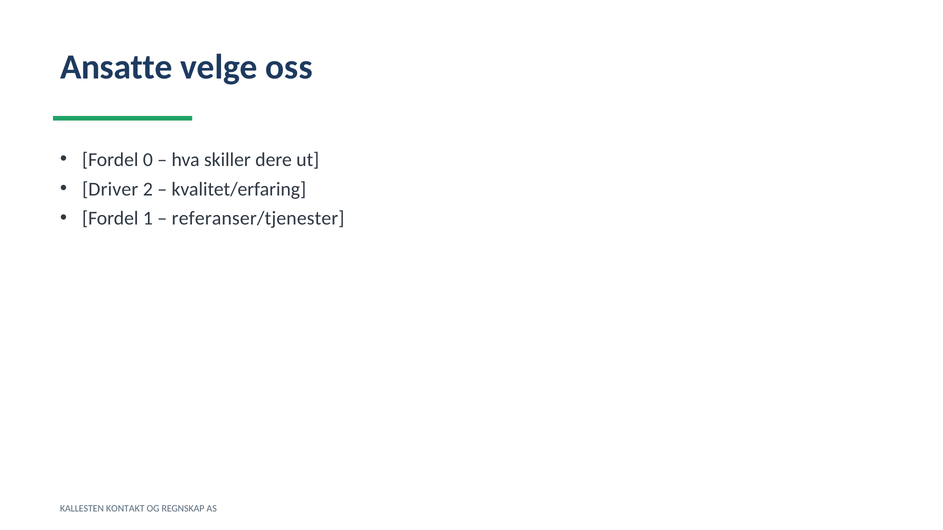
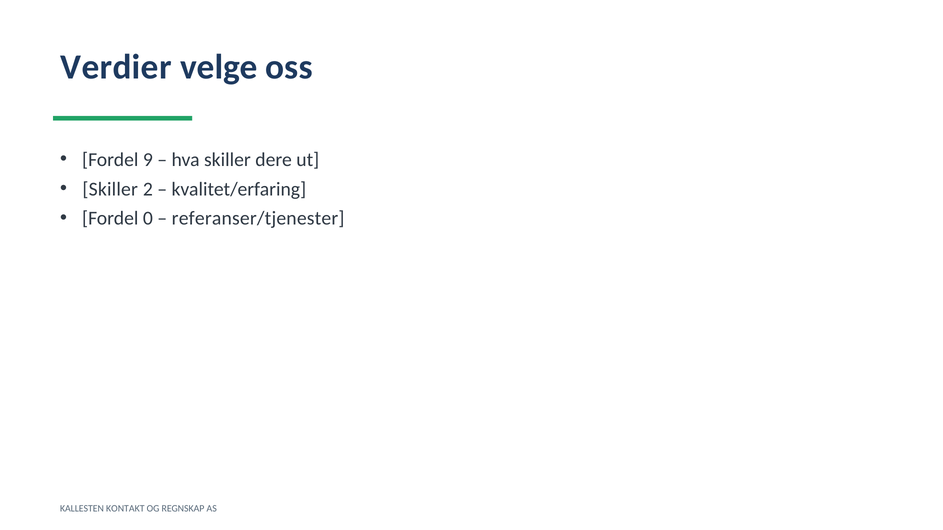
Ansatte: Ansatte -> Verdier
0: 0 -> 9
Driver at (110, 189): Driver -> Skiller
1: 1 -> 0
